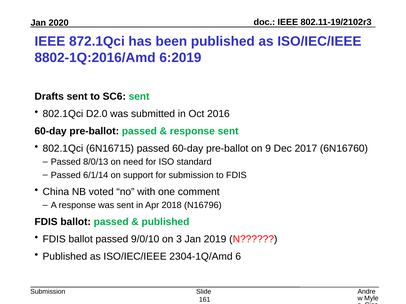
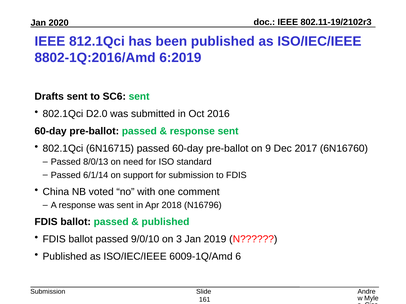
872.1Qci: 872.1Qci -> 812.1Qci
2304-1Q/Amd: 2304-1Q/Amd -> 6009-1Q/Amd
